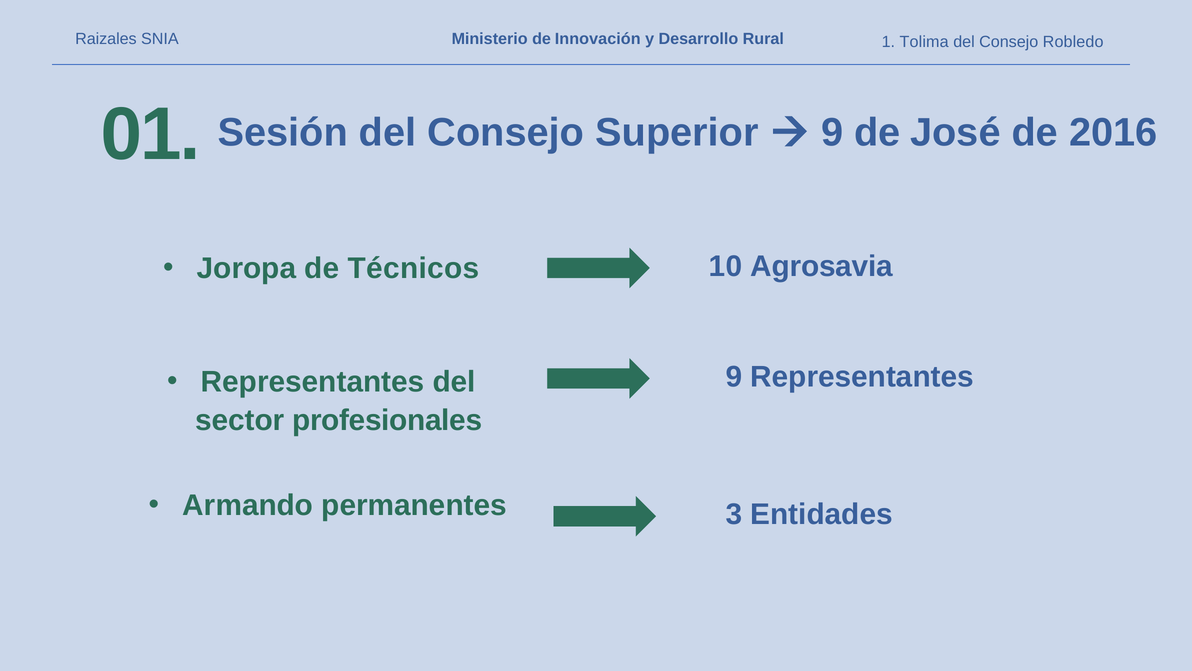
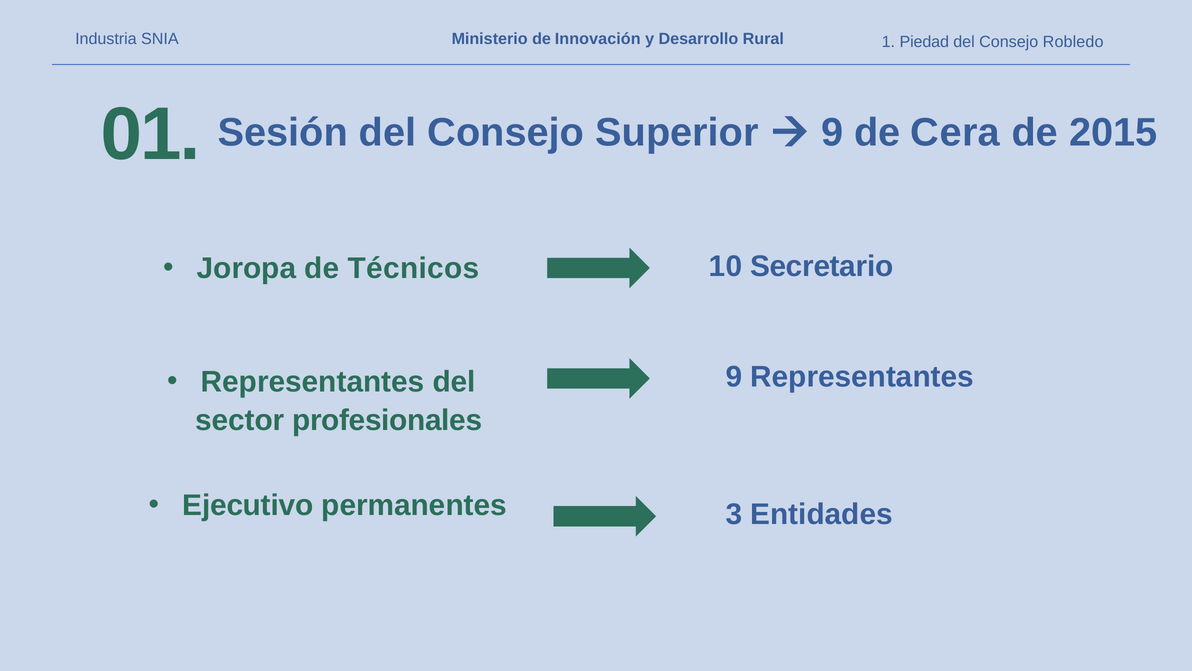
Raizales: Raizales -> Industria
Tolima: Tolima -> Piedad
José: José -> Cera
2016: 2016 -> 2015
Agrosavia: Agrosavia -> Secretario
Armando: Armando -> Ejecutivo
